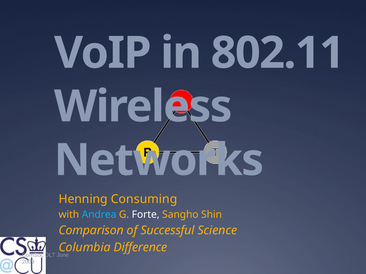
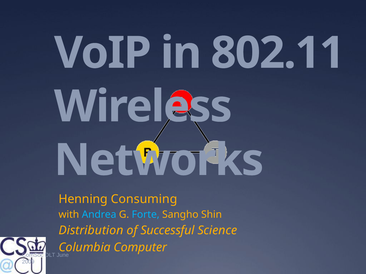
Forte colour: white -> light blue
Comparison: Comparison -> Distribution
Difference: Difference -> Computer
